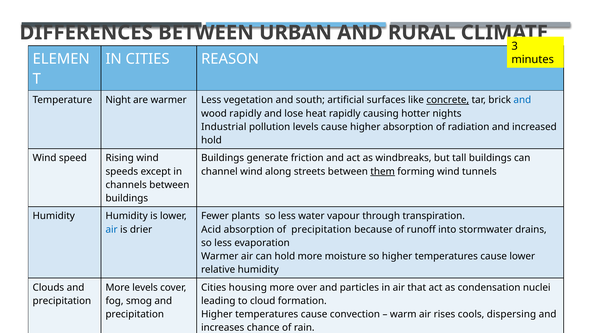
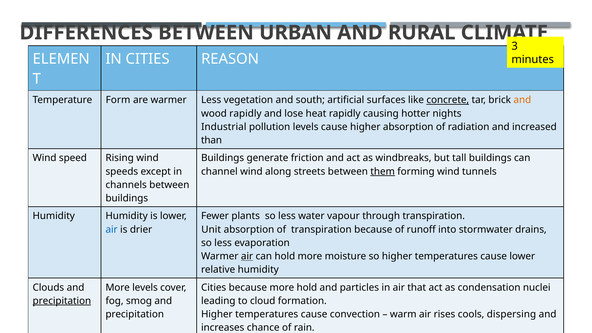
Night: Night -> Form
and at (522, 100) colour: blue -> orange
hold at (211, 140): hold -> than
Acid: Acid -> Unit
of precipitation: precipitation -> transpiration
air at (247, 256) underline: none -> present
Cities housing: housing -> because
more over: over -> hold
precipitation at (62, 301) underline: none -> present
